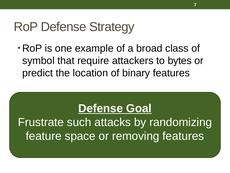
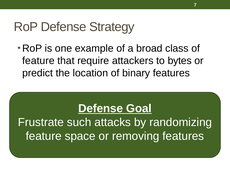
symbol at (38, 61): symbol -> feature
